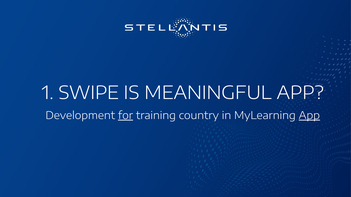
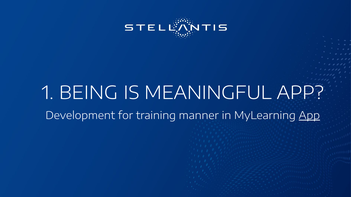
SWIPE: SWIPE -> BEING
for underline: present -> none
country: country -> manner
